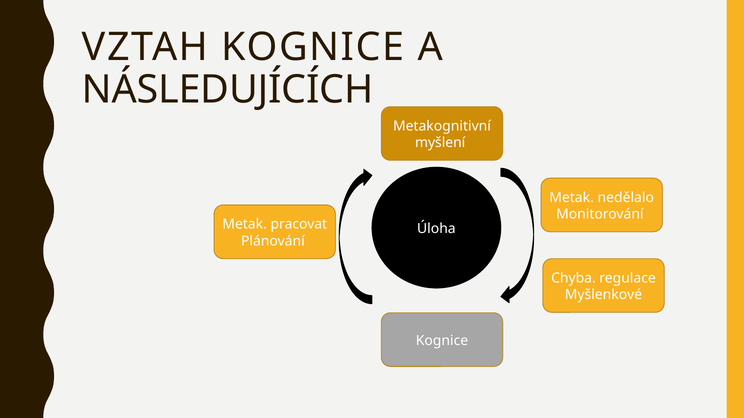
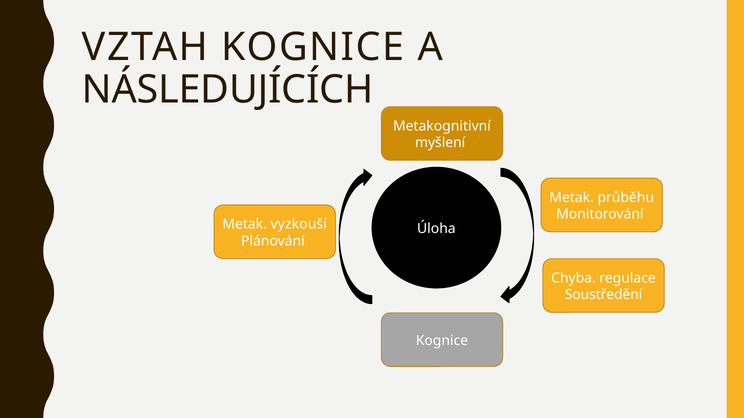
nedělalo: nedělalo -> průběhu
pracovat: pracovat -> vyzkouší
Myšlenkové: Myšlenkové -> Soustředění
